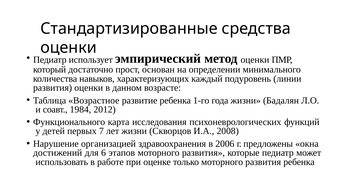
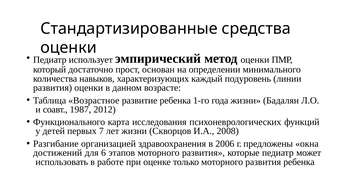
1984: 1984 -> 1987
Нарушение: Нарушение -> Разгибание
